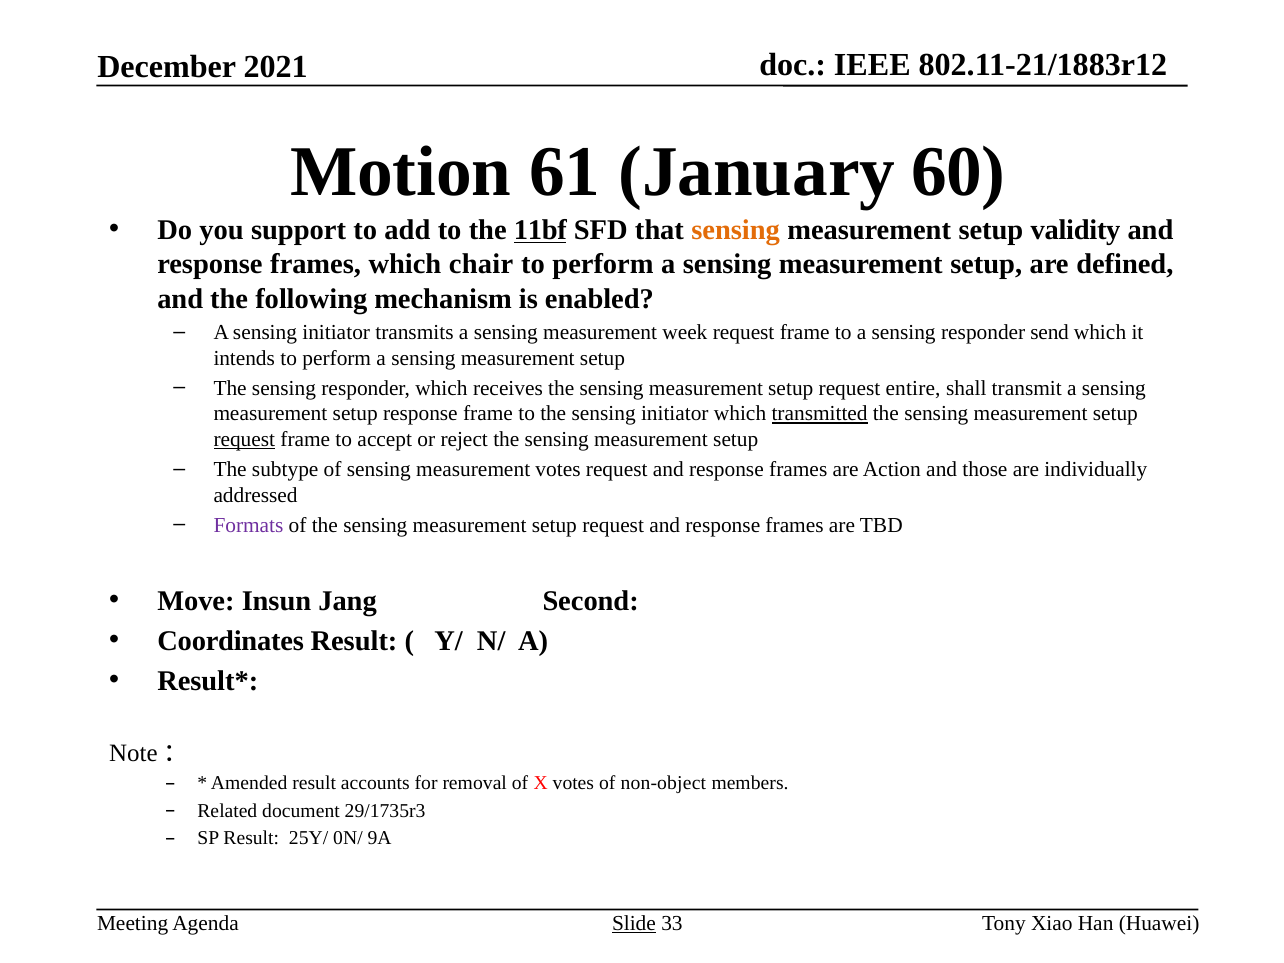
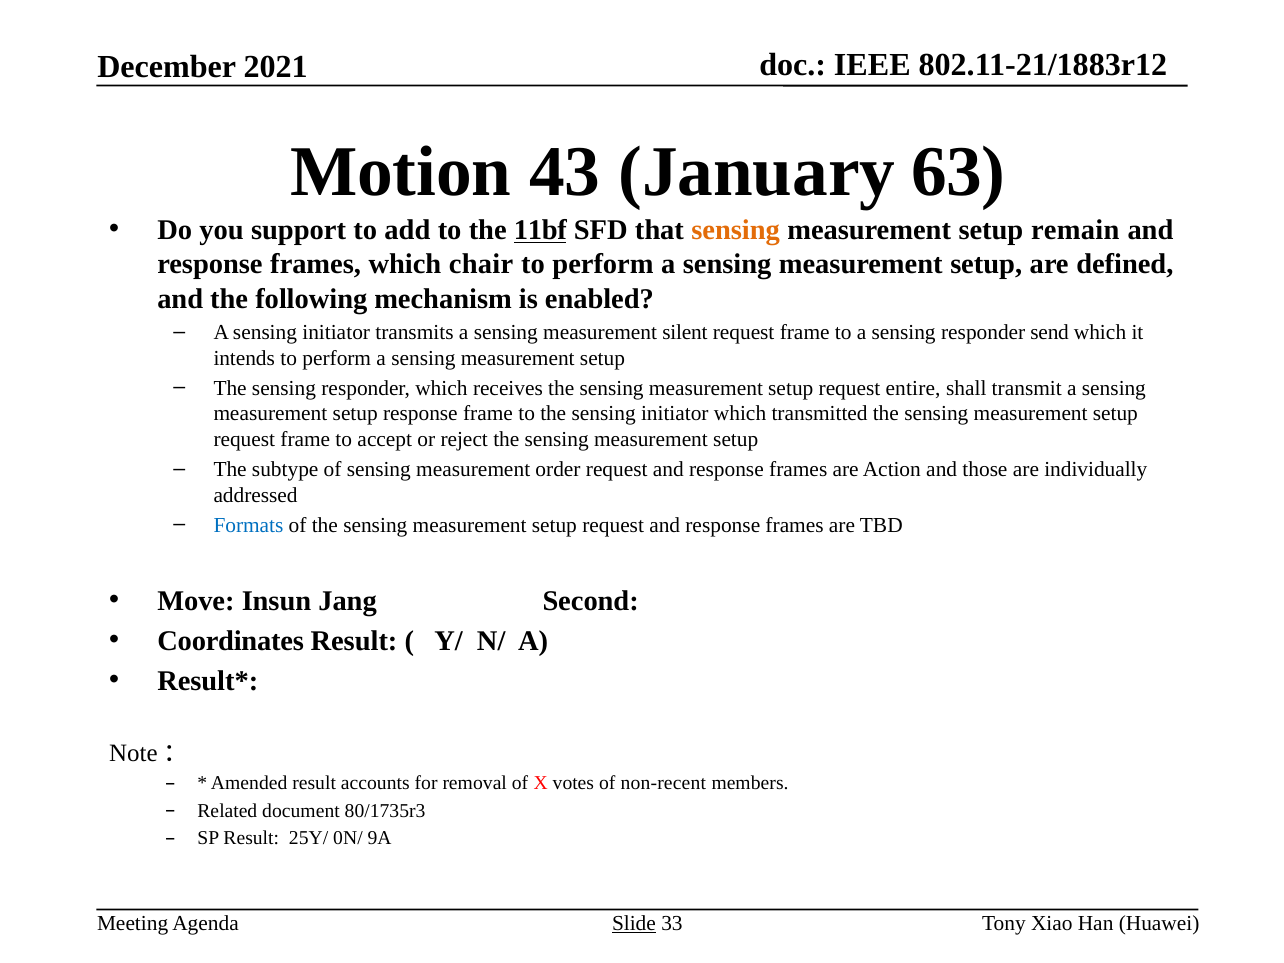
61: 61 -> 43
60: 60 -> 63
validity: validity -> remain
week: week -> silent
transmitted underline: present -> none
request at (244, 439) underline: present -> none
measurement votes: votes -> order
Formats colour: purple -> blue
non-object: non-object -> non-recent
29/1735r3: 29/1735r3 -> 80/1735r3
